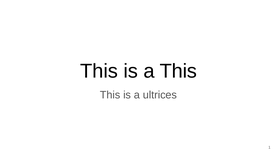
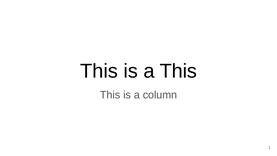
ultrices: ultrices -> column
